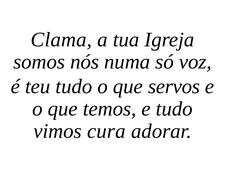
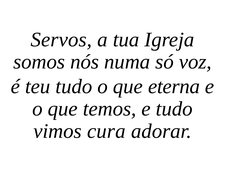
Clama: Clama -> Servos
servos: servos -> eterna
